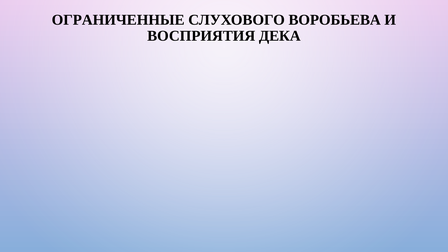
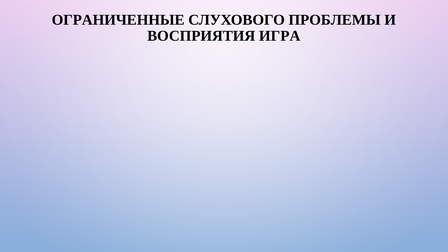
ВОРОБЬЕВА: ВОРОБЬЕВА -> ПРОБЛЕМЫ
ДЕКА: ДЕКА -> ИГРА
